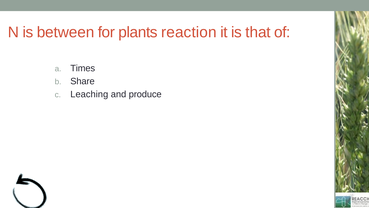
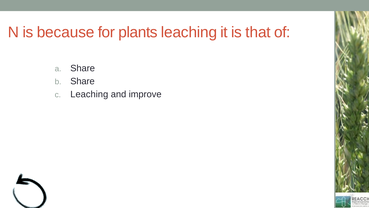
between: between -> because
plants reaction: reaction -> leaching
Times at (83, 68): Times -> Share
produce: produce -> improve
